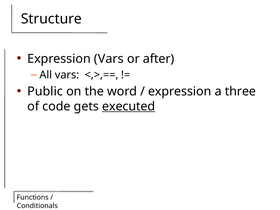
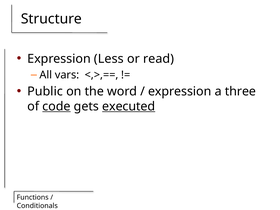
Expression Vars: Vars -> Less
after: after -> read
code underline: none -> present
